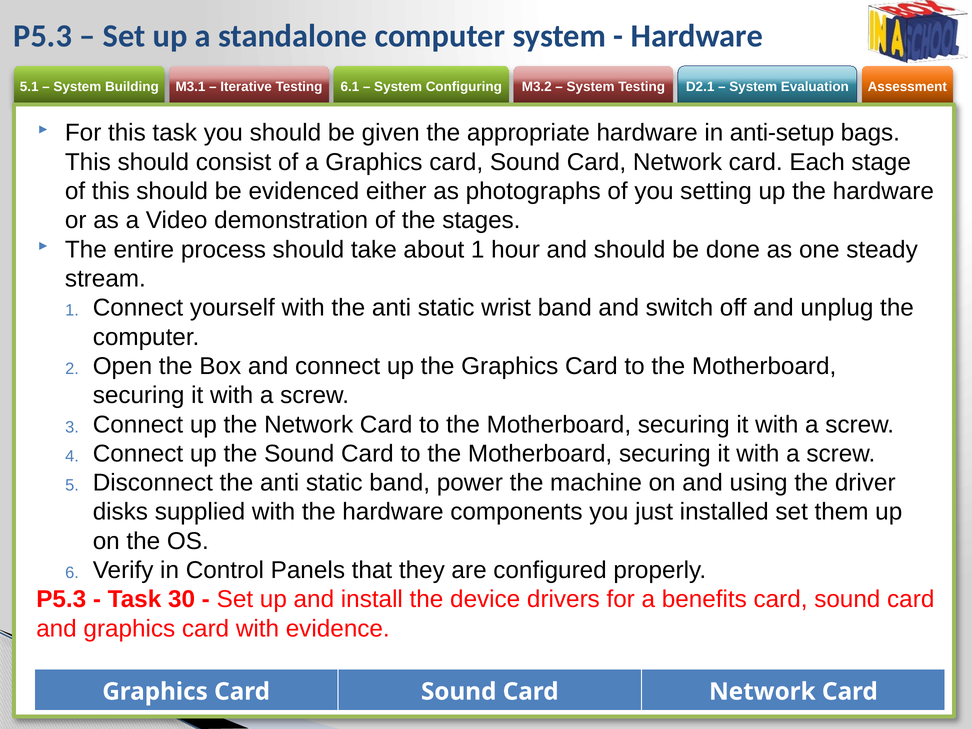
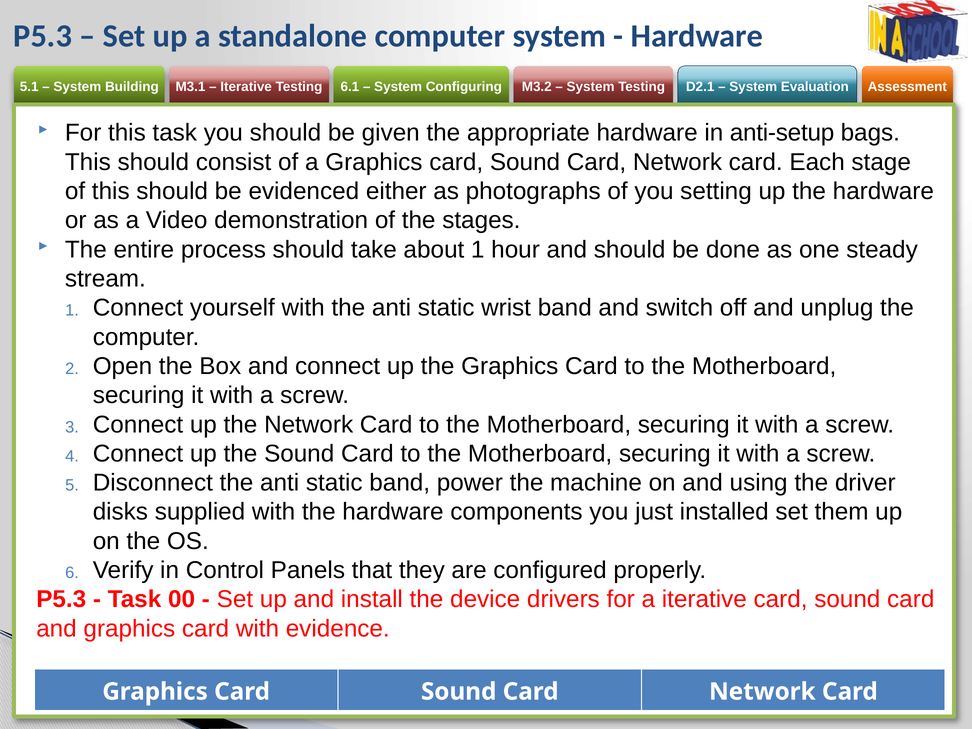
30: 30 -> 00
a benefits: benefits -> iterative
